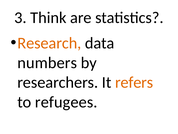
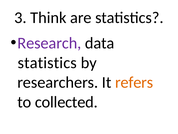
Research colour: orange -> purple
numbers at (47, 63): numbers -> statistics
refugees: refugees -> collected
